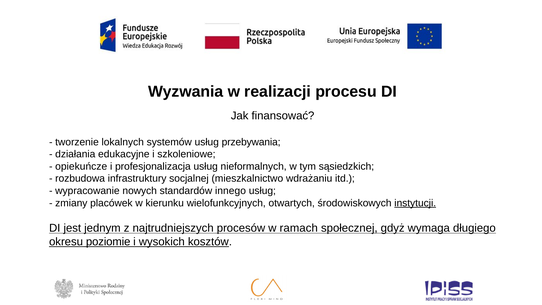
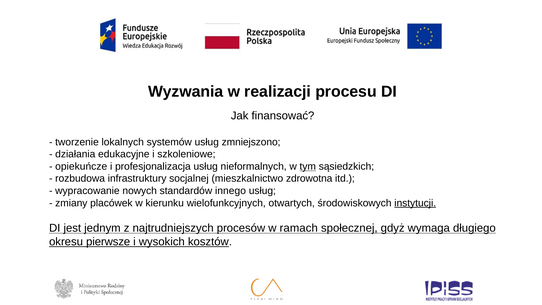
przebywania: przebywania -> zmniejszono
tym underline: none -> present
wdrażaniu: wdrażaniu -> zdrowotna
poziomie: poziomie -> pierwsze
